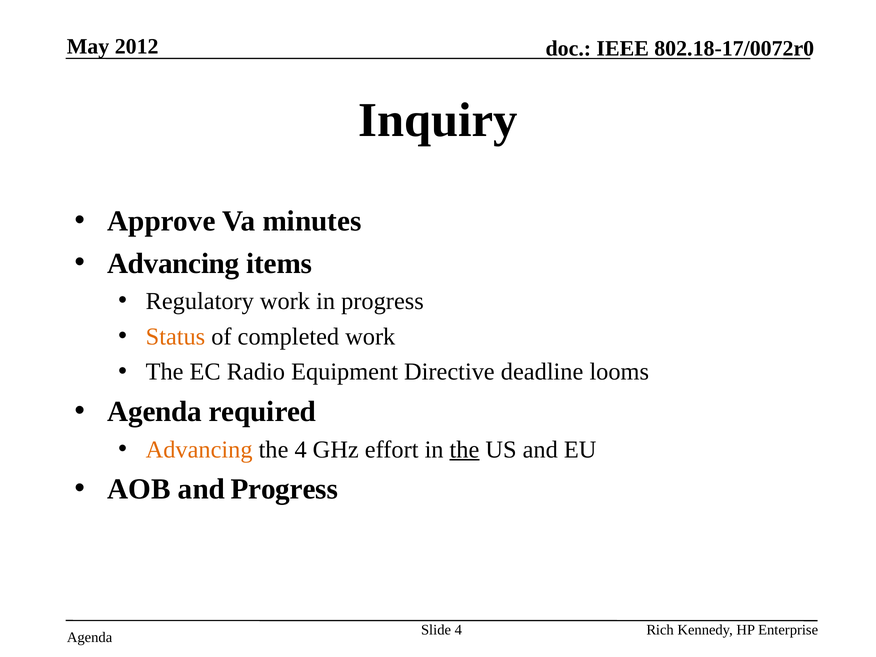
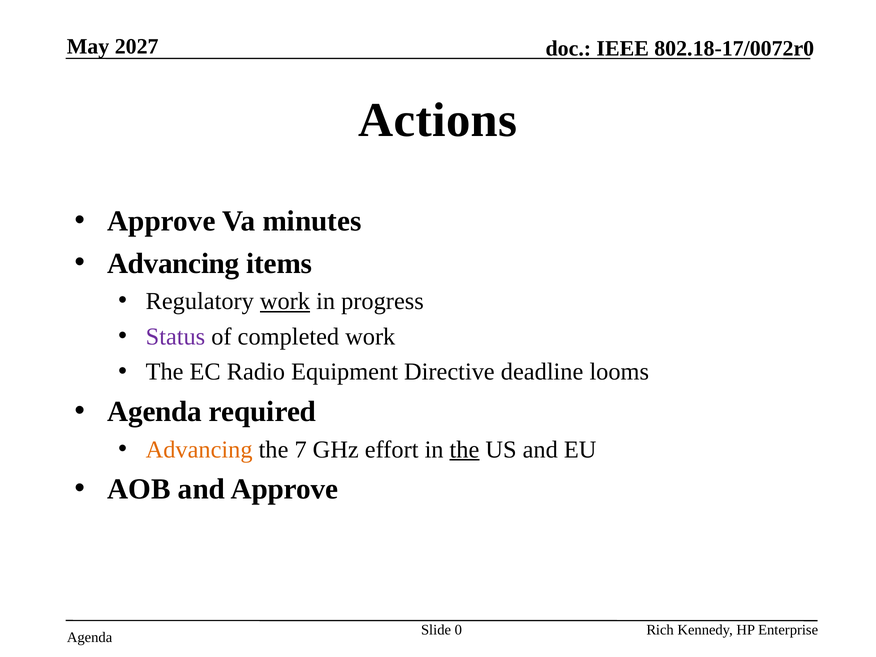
2012: 2012 -> 2027
Inquiry: Inquiry -> Actions
work at (285, 301) underline: none -> present
Status colour: orange -> purple
the 4: 4 -> 7
and Progress: Progress -> Approve
Slide 4: 4 -> 0
